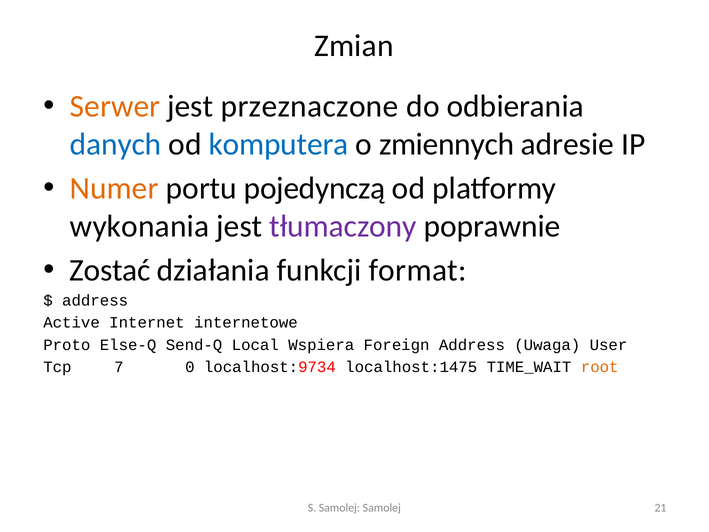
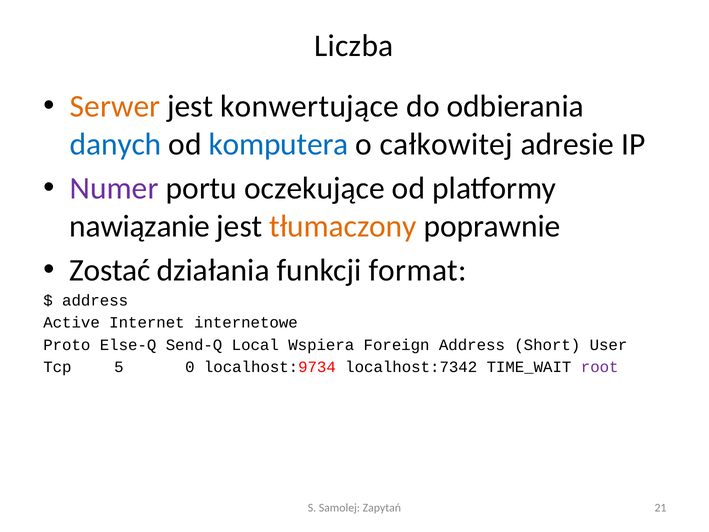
Zmian: Zmian -> Liczba
przeznaczone: przeznaczone -> konwertujące
zmiennych: zmiennych -> całkowitej
Numer colour: orange -> purple
pojedynczą: pojedynczą -> oczekujące
wykonania: wykonania -> nawiązanie
tłumaczony colour: purple -> orange
Uwaga: Uwaga -> Short
7: 7 -> 5
localhost:1475: localhost:1475 -> localhost:7342
root colour: orange -> purple
Samolej Samolej: Samolej -> Zapytań
